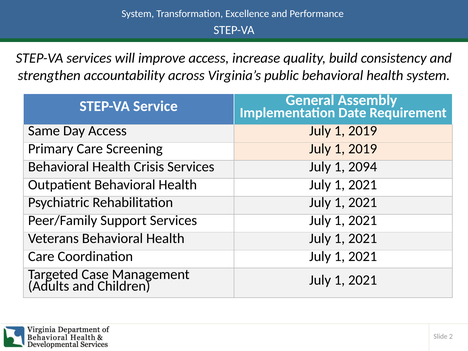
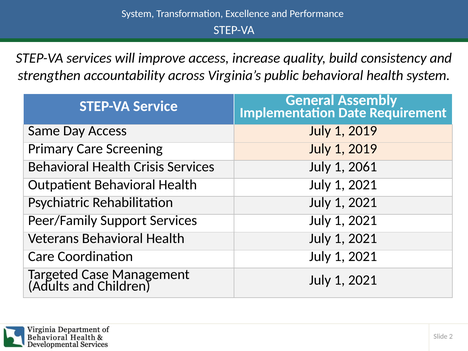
2094: 2094 -> 2061
